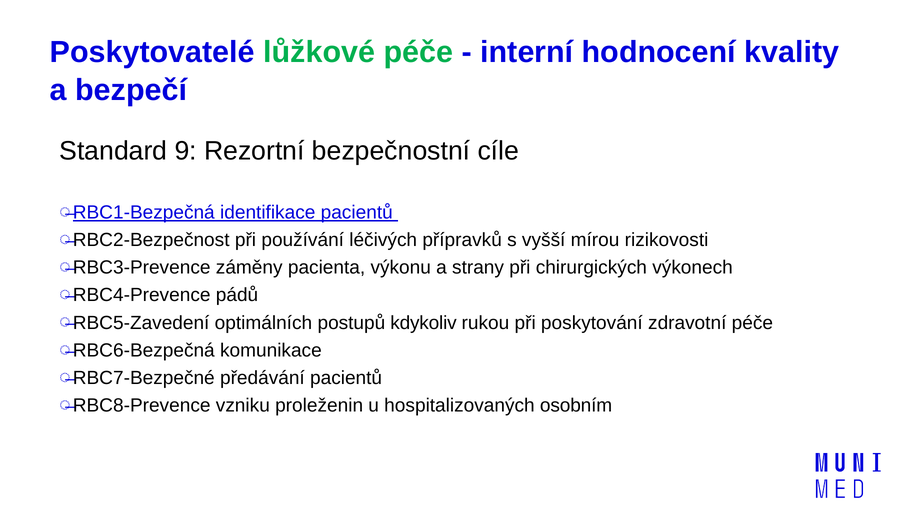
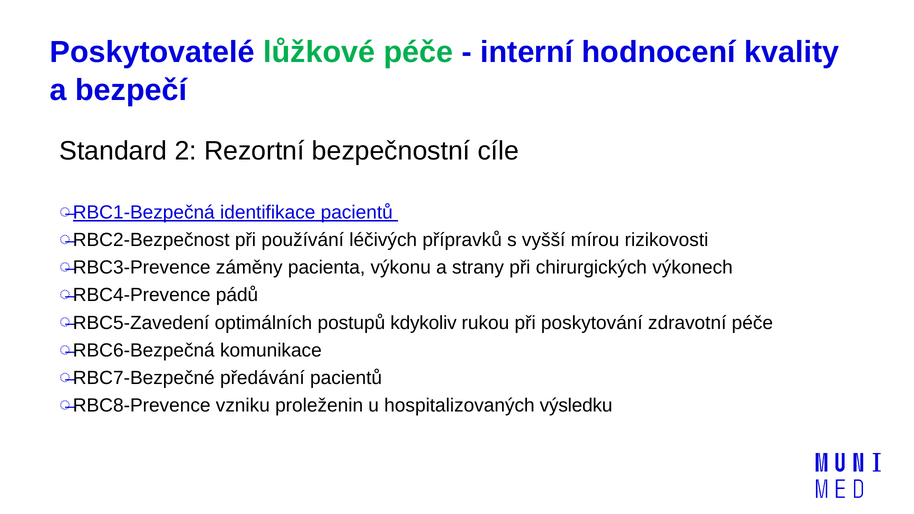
9: 9 -> 2
osobním: osobním -> výsledku
